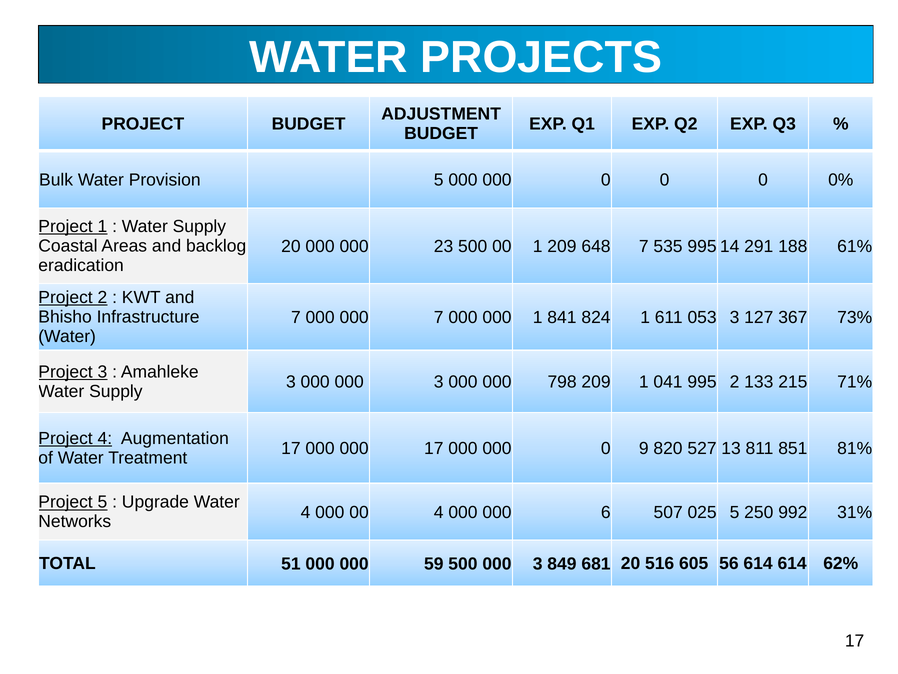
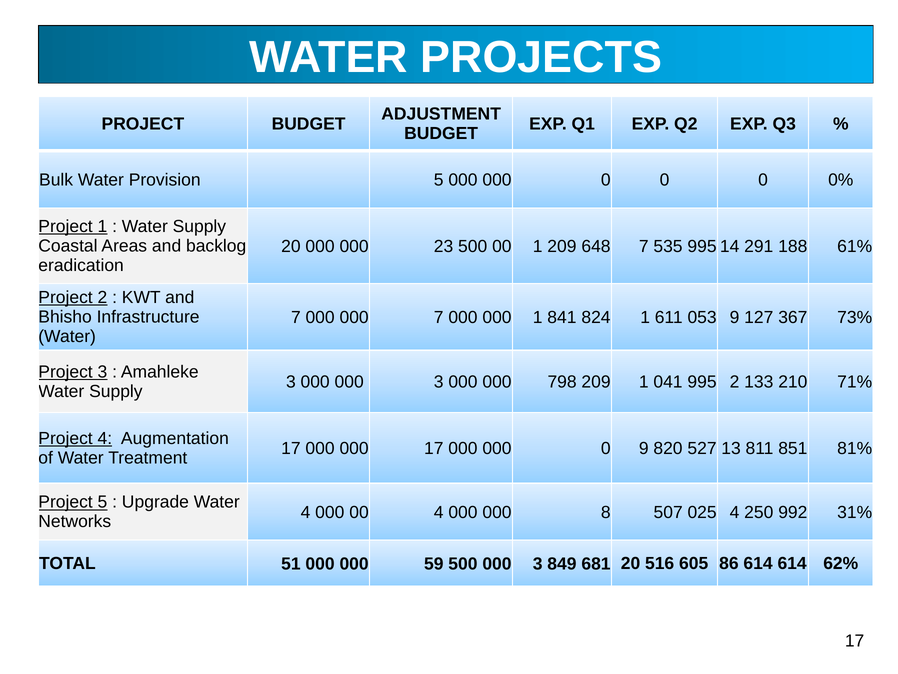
053 3: 3 -> 9
215: 215 -> 210
6: 6 -> 8
025 5: 5 -> 4
56: 56 -> 86
